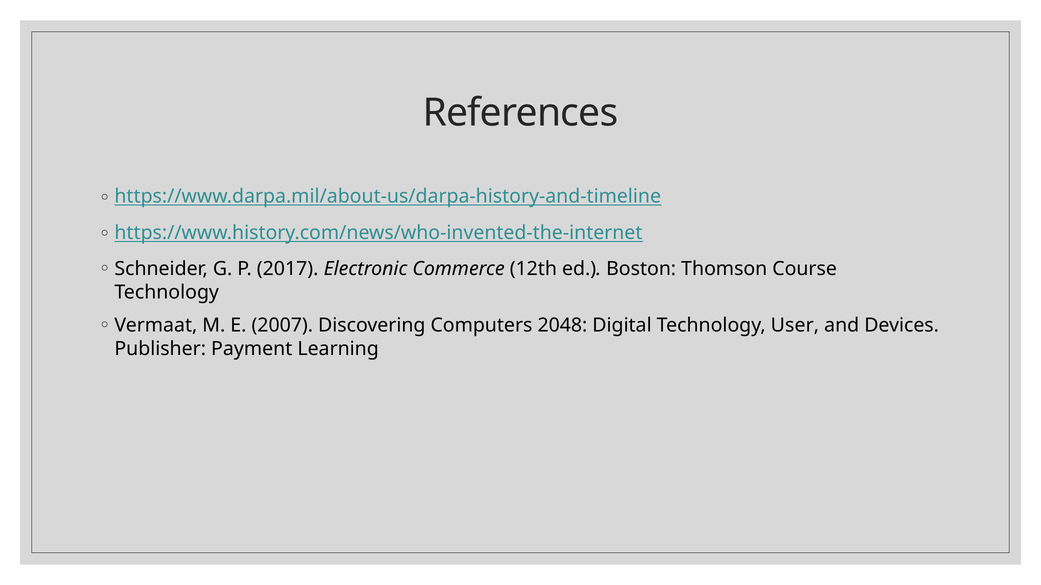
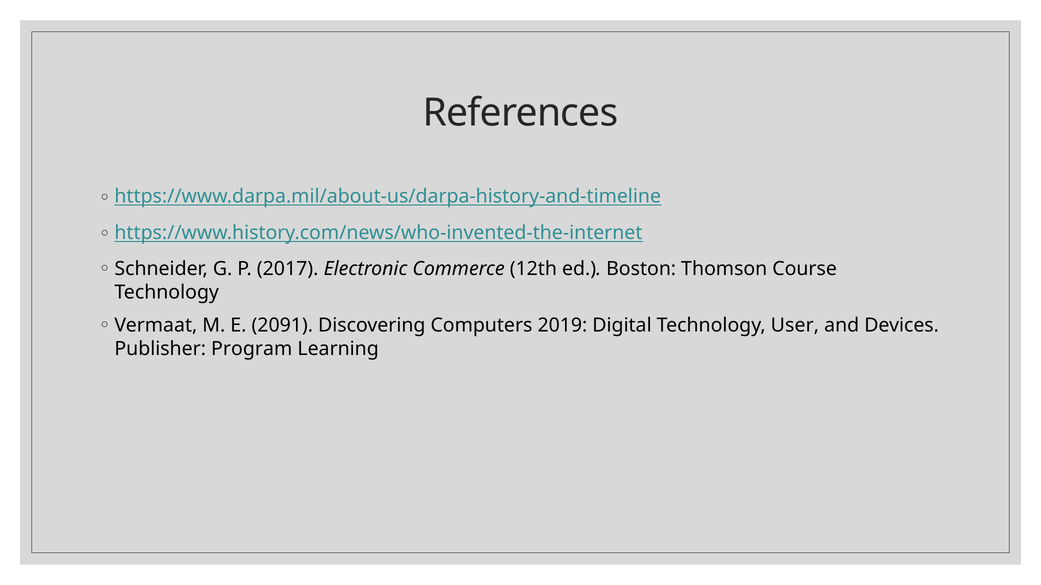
2007: 2007 -> 2091
2048: 2048 -> 2019
Payment: Payment -> Program
